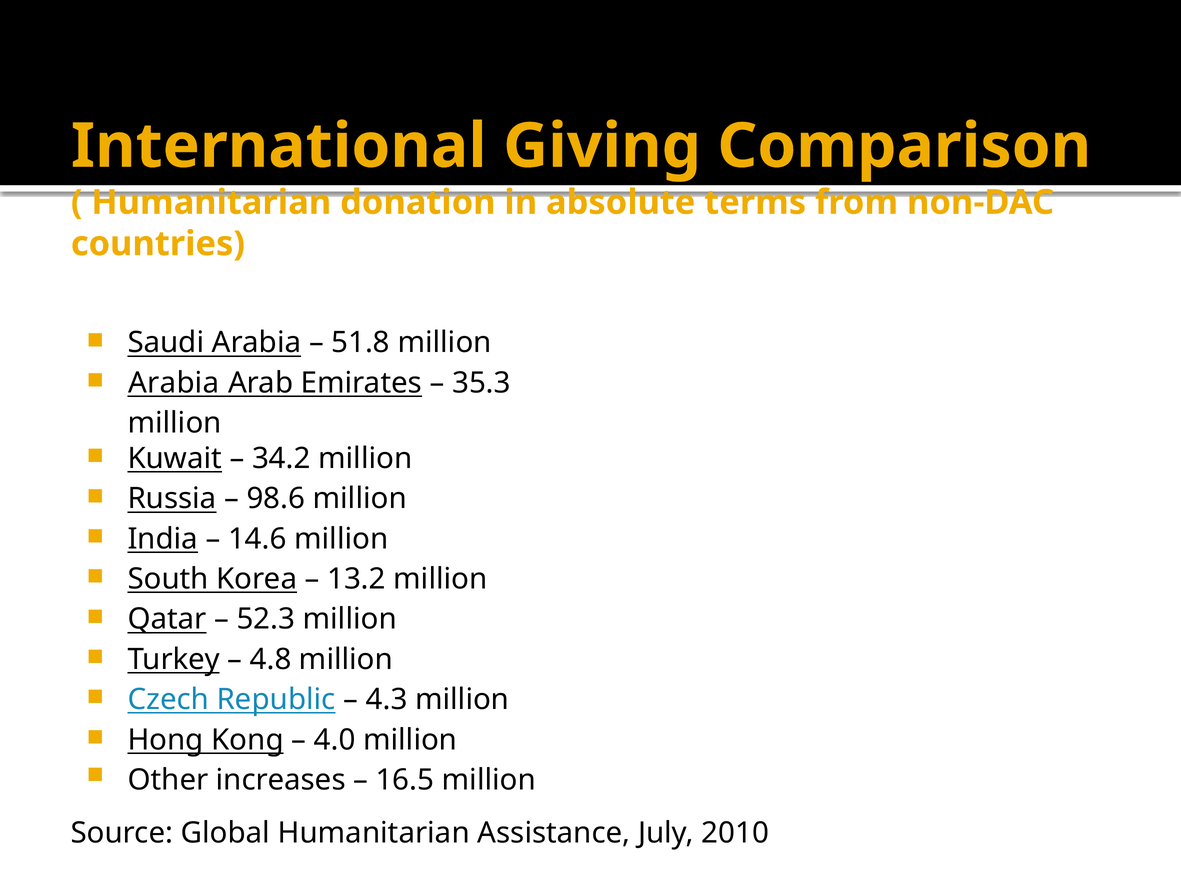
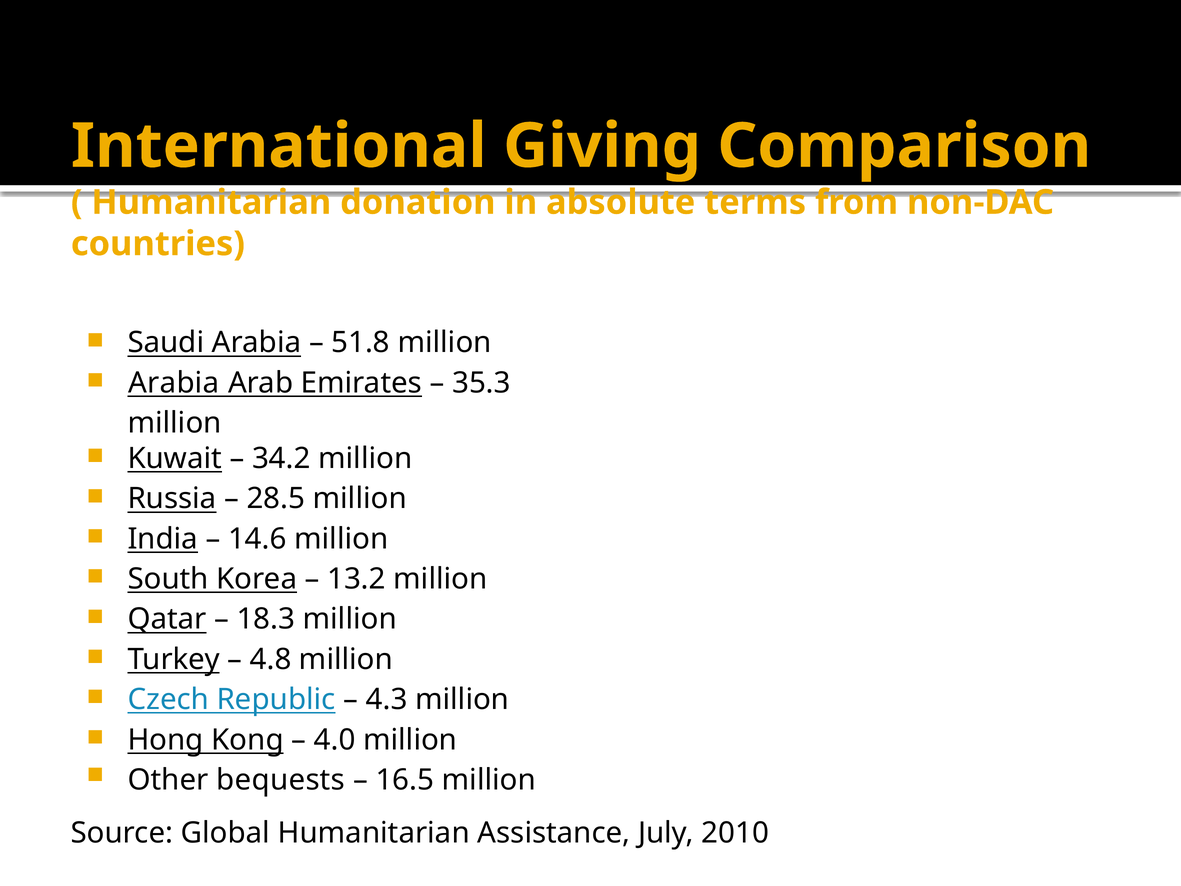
98.6: 98.6 -> 28.5
52.3: 52.3 -> 18.3
increases: increases -> bequests
